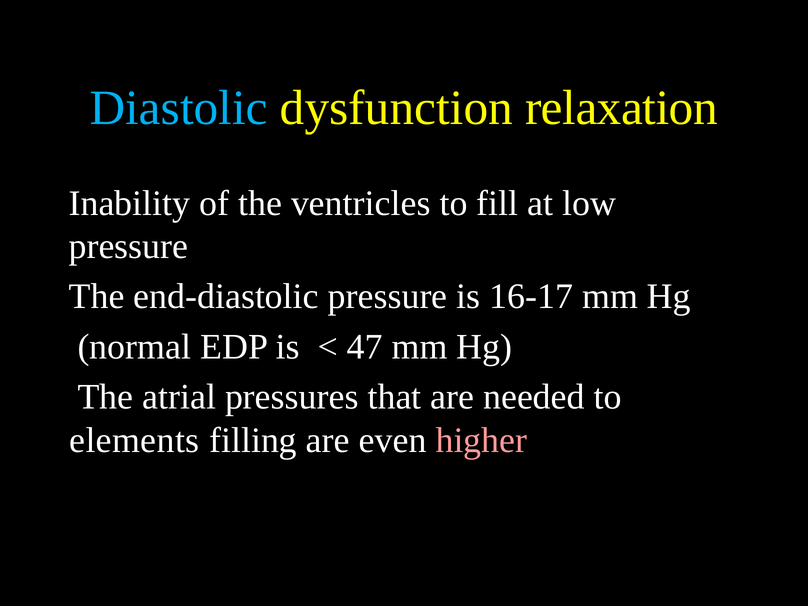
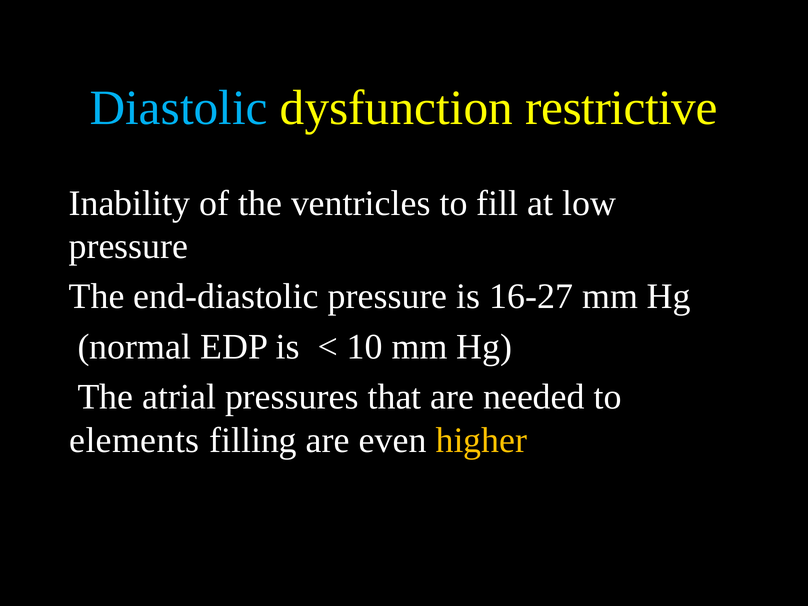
relaxation: relaxation -> restrictive
16-17: 16-17 -> 16-27
47: 47 -> 10
higher colour: pink -> yellow
